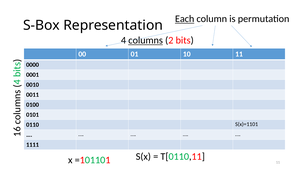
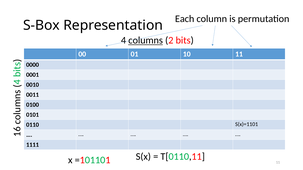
Each underline: present -> none
